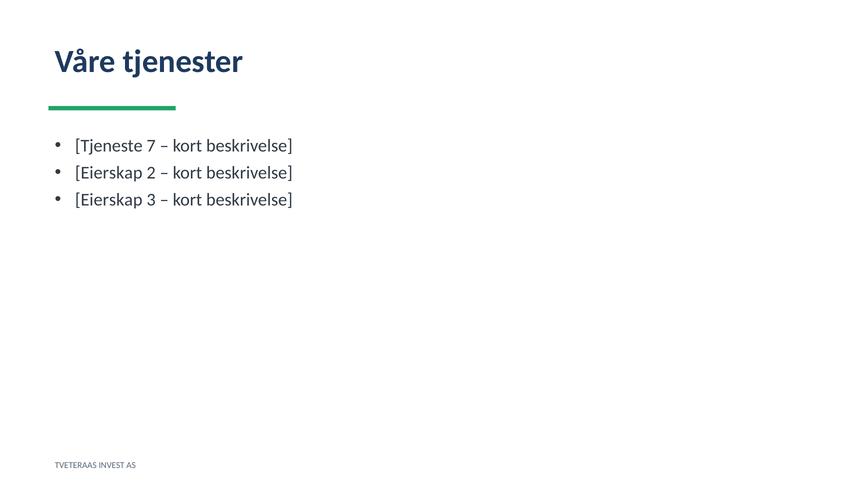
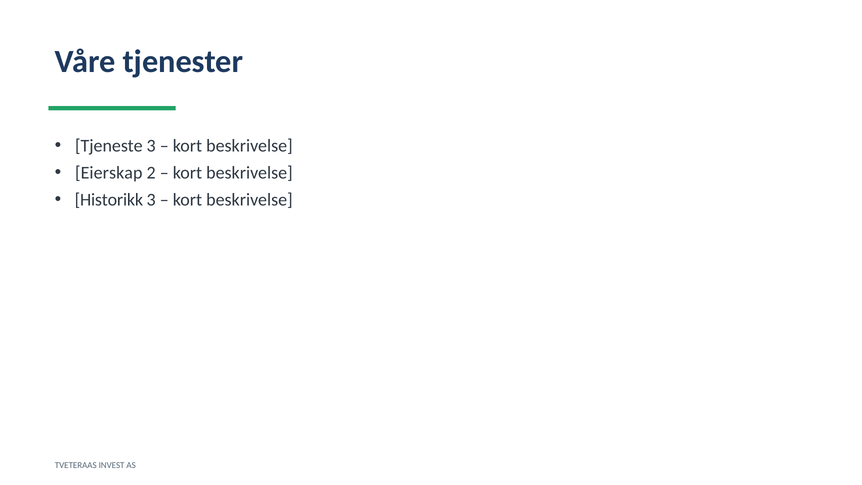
Tjeneste 7: 7 -> 3
Eierskap at (109, 200): Eierskap -> Historikk
